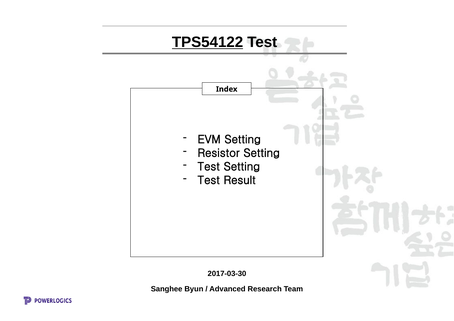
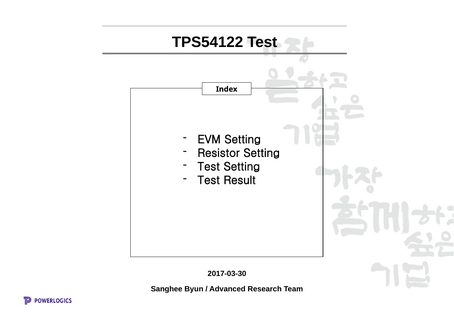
TPS54122 underline: present -> none
